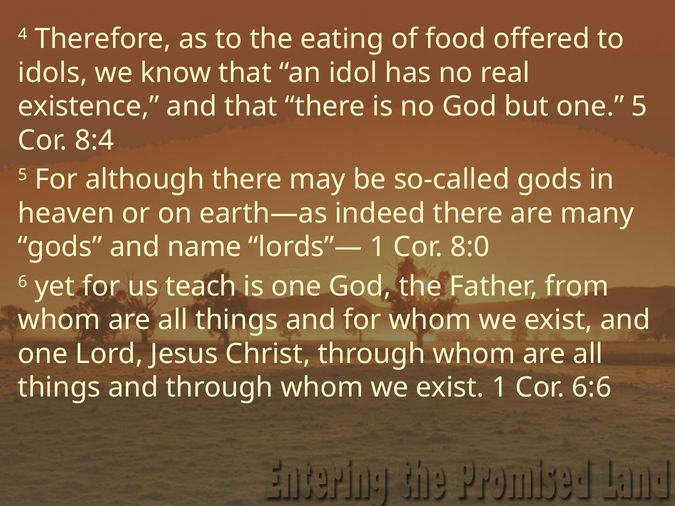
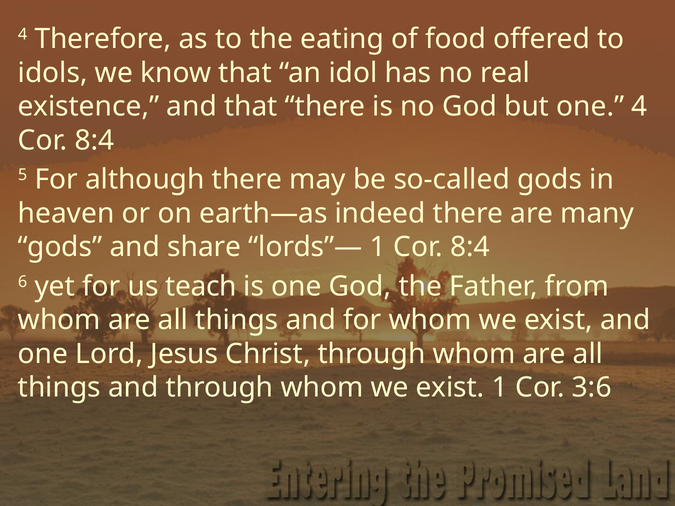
one 5: 5 -> 4
name: name -> share
1 Cor 8:0: 8:0 -> 8:4
6:6: 6:6 -> 3:6
